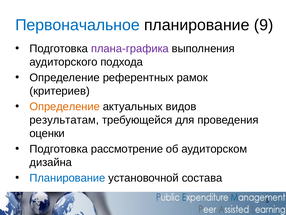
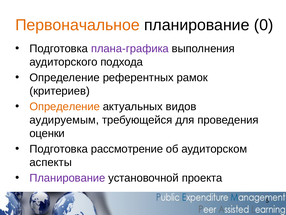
Первоначальное colour: blue -> orange
9: 9 -> 0
результатам: результатам -> аудируемым
дизайна: дизайна -> аспекты
Планирование at (67, 178) colour: blue -> purple
состава: состава -> проекта
